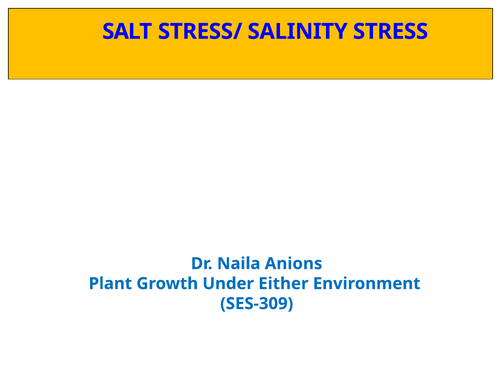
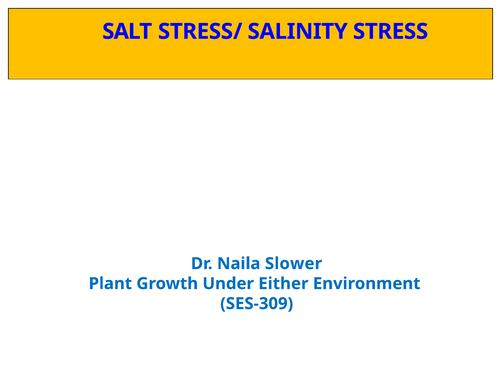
Anions: Anions -> Slower
